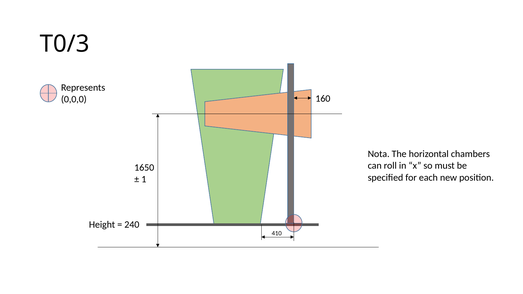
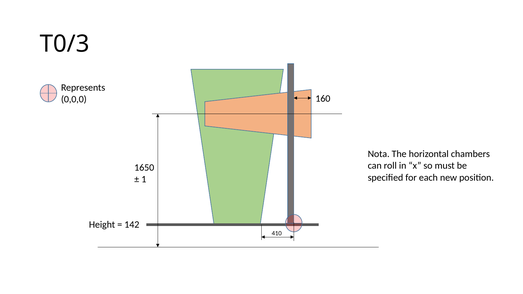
240: 240 -> 142
